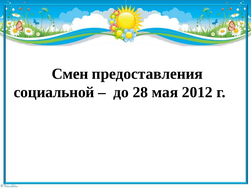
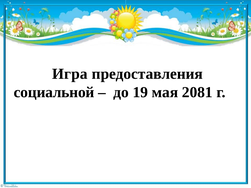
Смен: Смен -> Игра
28: 28 -> 19
2012: 2012 -> 2081
